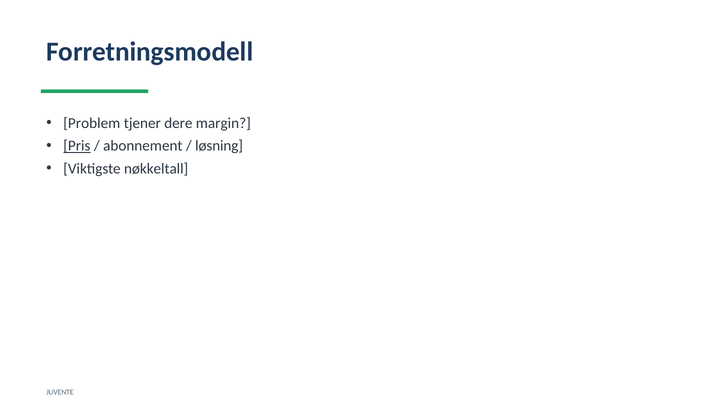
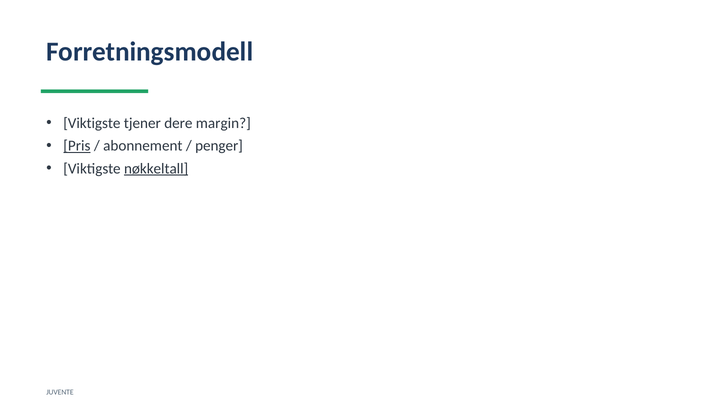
Problem at (92, 123): Problem -> Viktigste
løsning: løsning -> penger
nøkkeltall underline: none -> present
